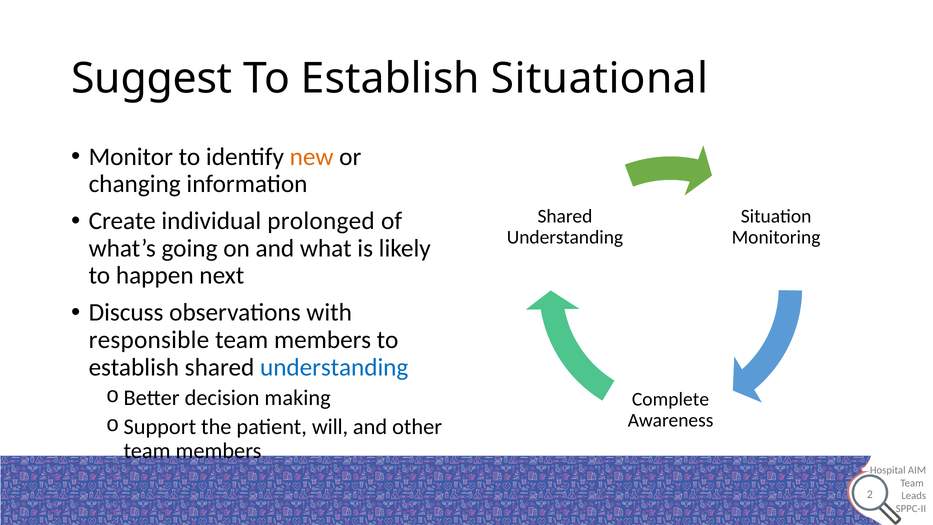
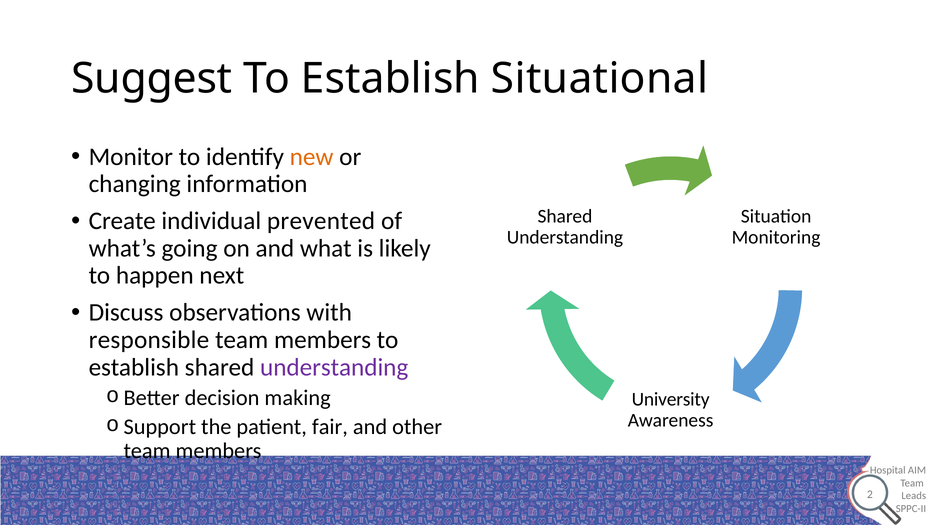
prolonged: prolonged -> prevented
understanding at (334, 367) colour: blue -> purple
Complete: Complete -> University
will: will -> fair
